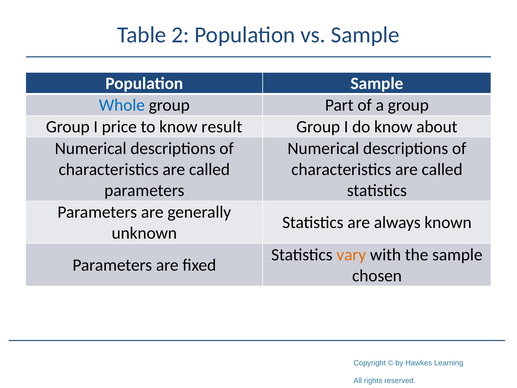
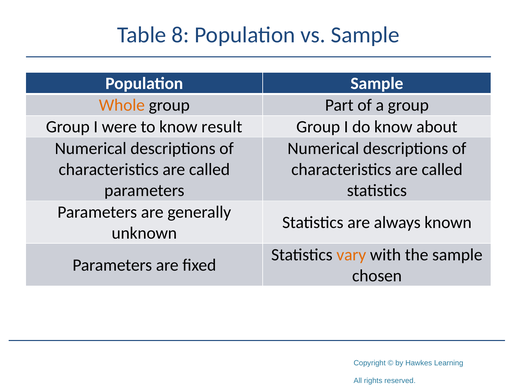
2: 2 -> 8
Whole colour: blue -> orange
price: price -> were
